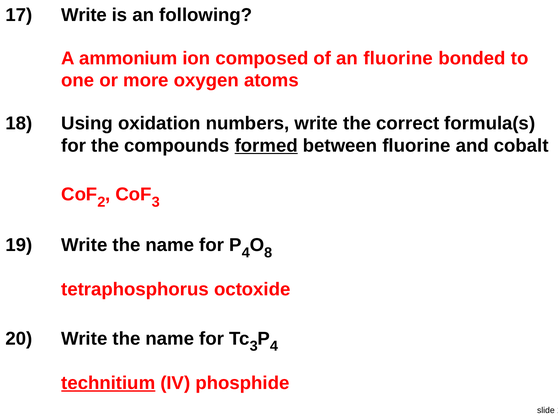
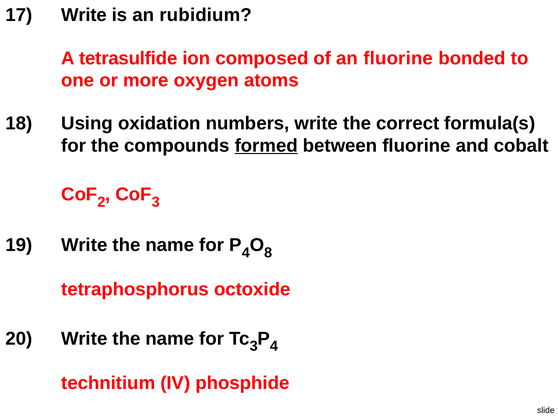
following: following -> rubidium
ammonium: ammonium -> tetrasulfide
technitium underline: present -> none
